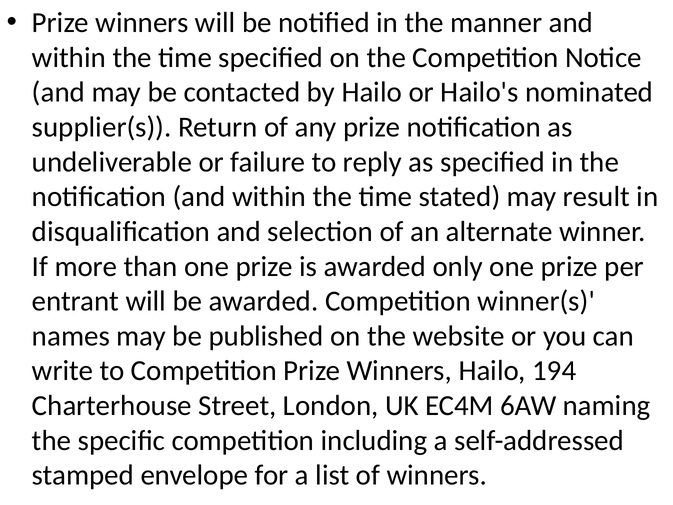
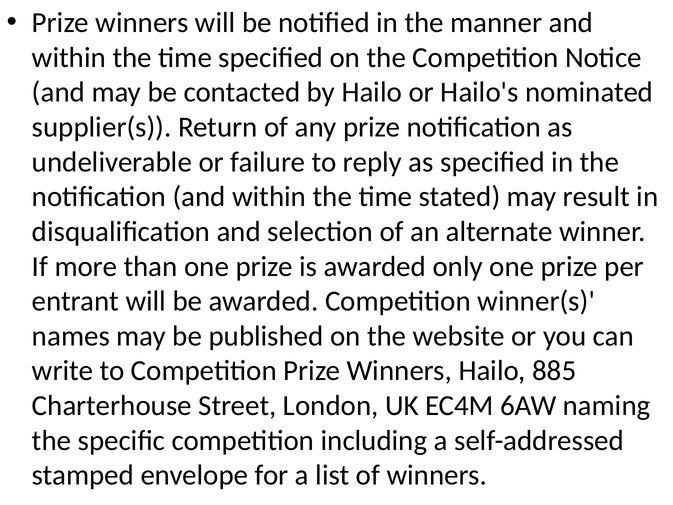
194: 194 -> 885
